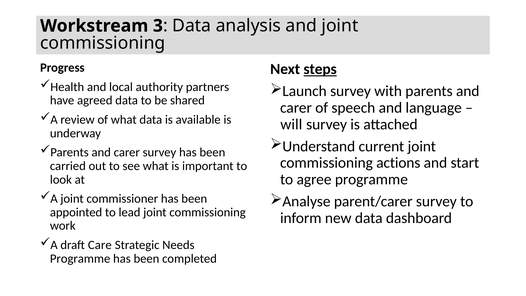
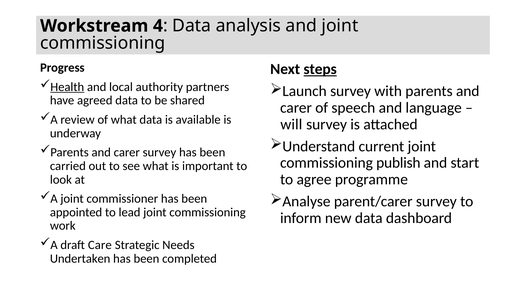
3: 3 -> 4
Health underline: none -> present
actions: actions -> publish
Programme at (80, 258): Programme -> Undertaken
